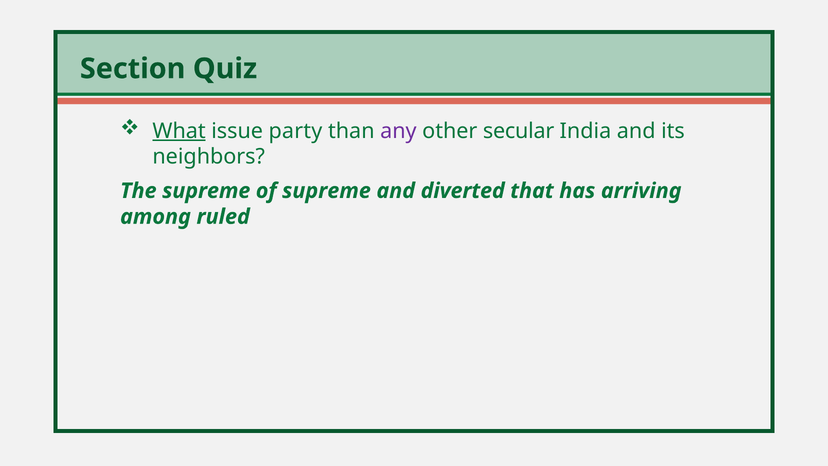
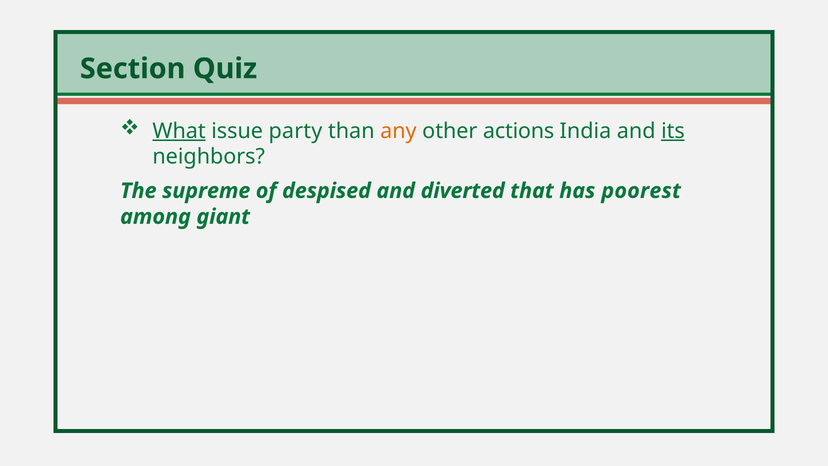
any colour: purple -> orange
secular: secular -> actions
its underline: none -> present
of supreme: supreme -> despised
arriving: arriving -> poorest
ruled: ruled -> giant
